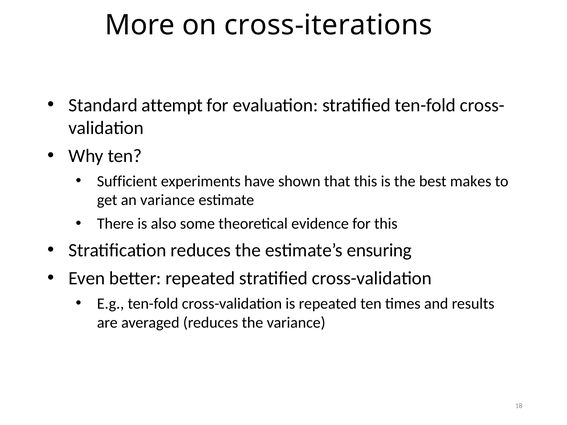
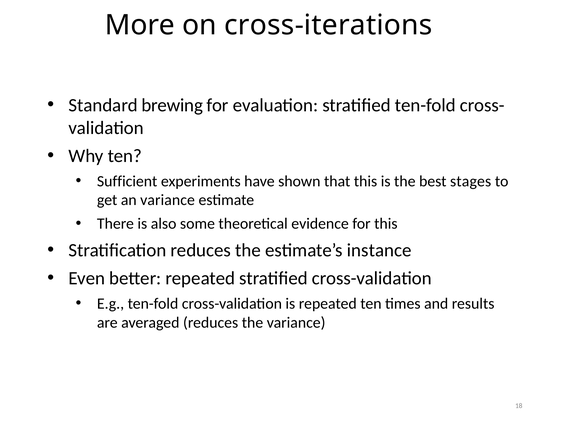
attempt: attempt -> brewing
makes: makes -> stages
ensuring: ensuring -> instance
